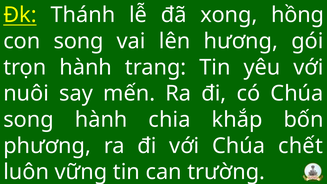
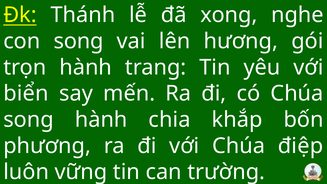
hồng: hồng -> nghe
nuôi: nuôi -> biển
chết: chết -> điệp
